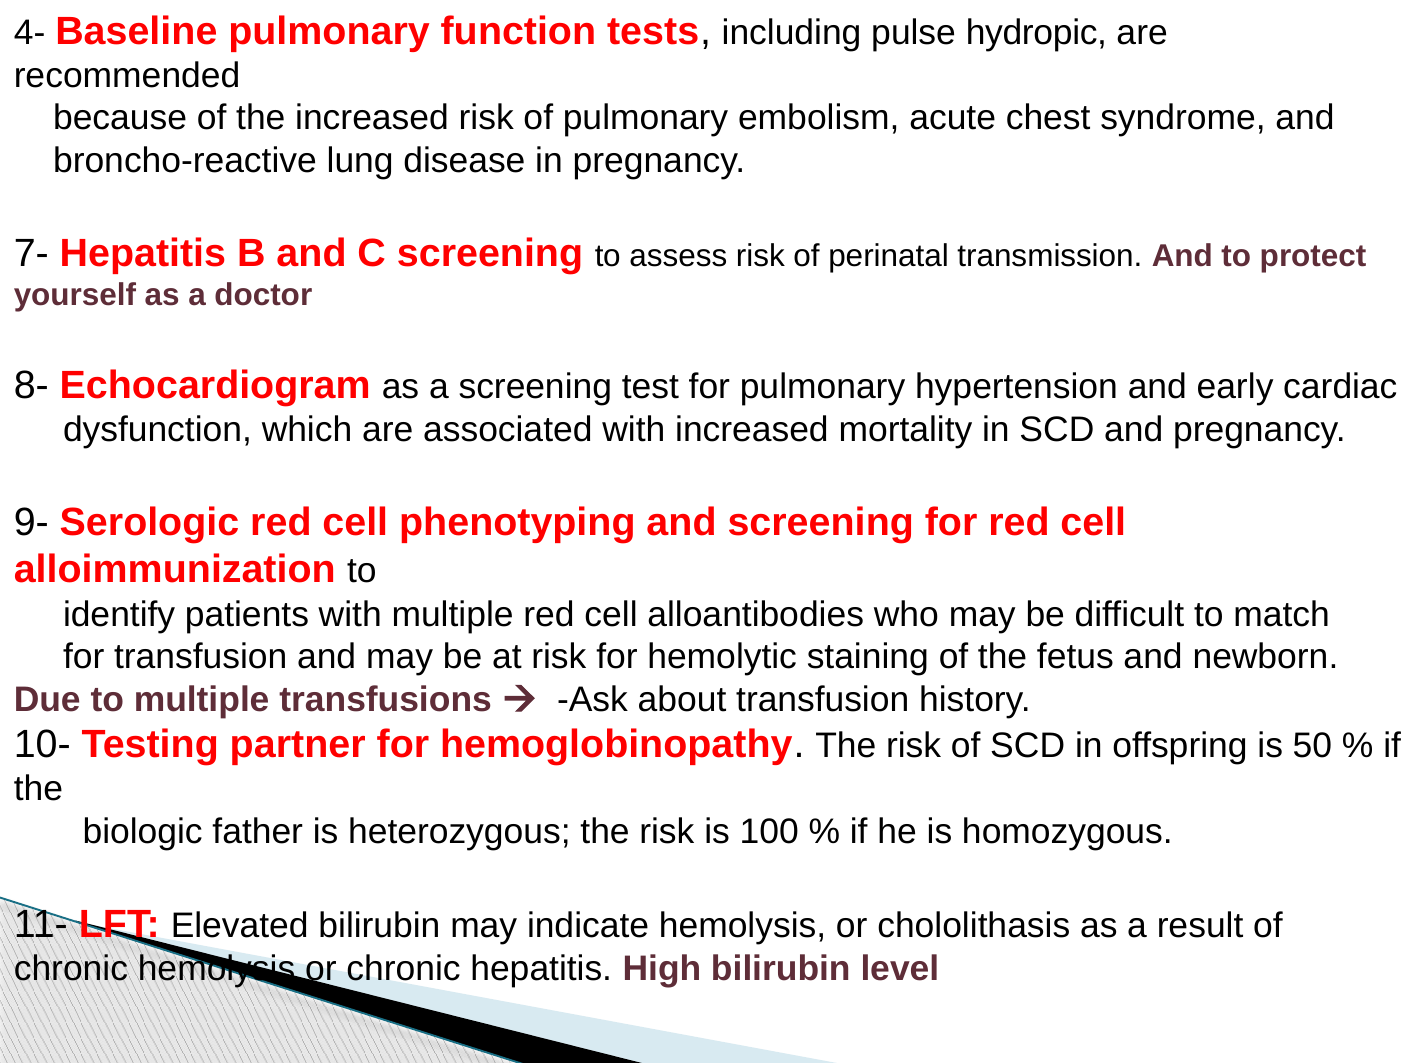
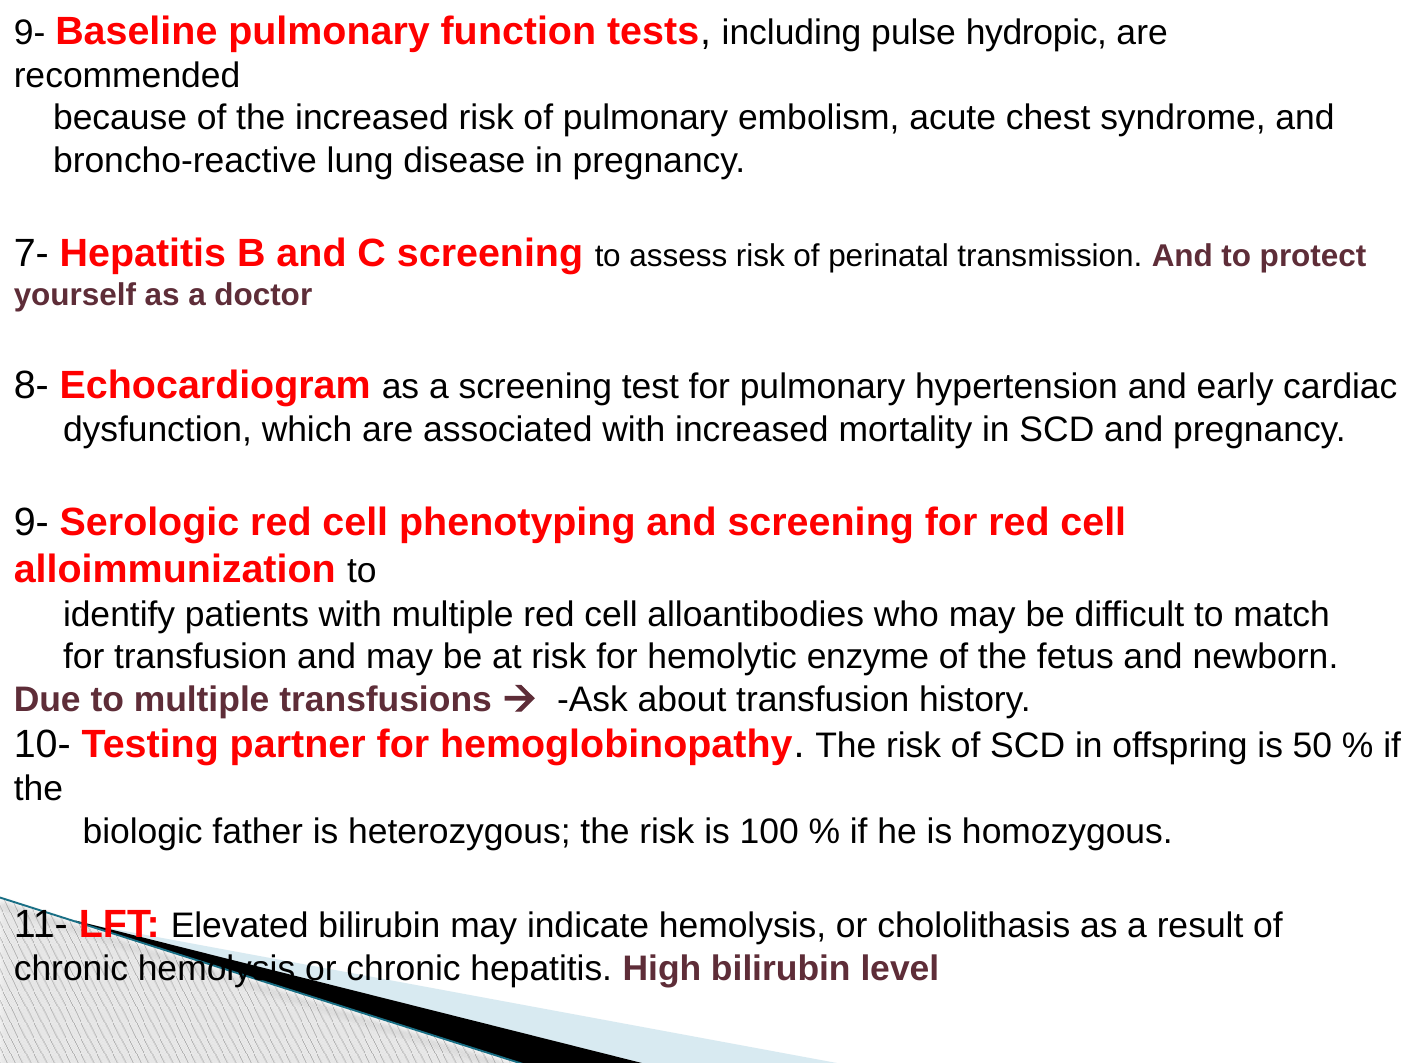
4- at (30, 32): 4- -> 9-
staining: staining -> enzyme
